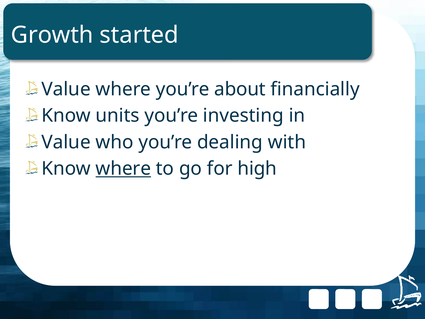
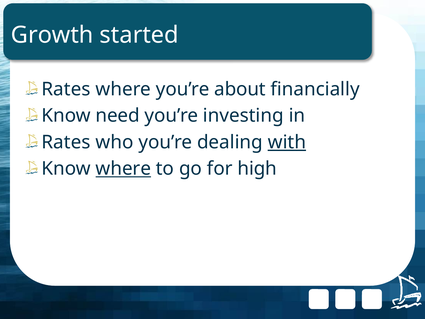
Value at (66, 89): Value -> Rates
units: units -> need
Value at (66, 142): Value -> Rates
with underline: none -> present
